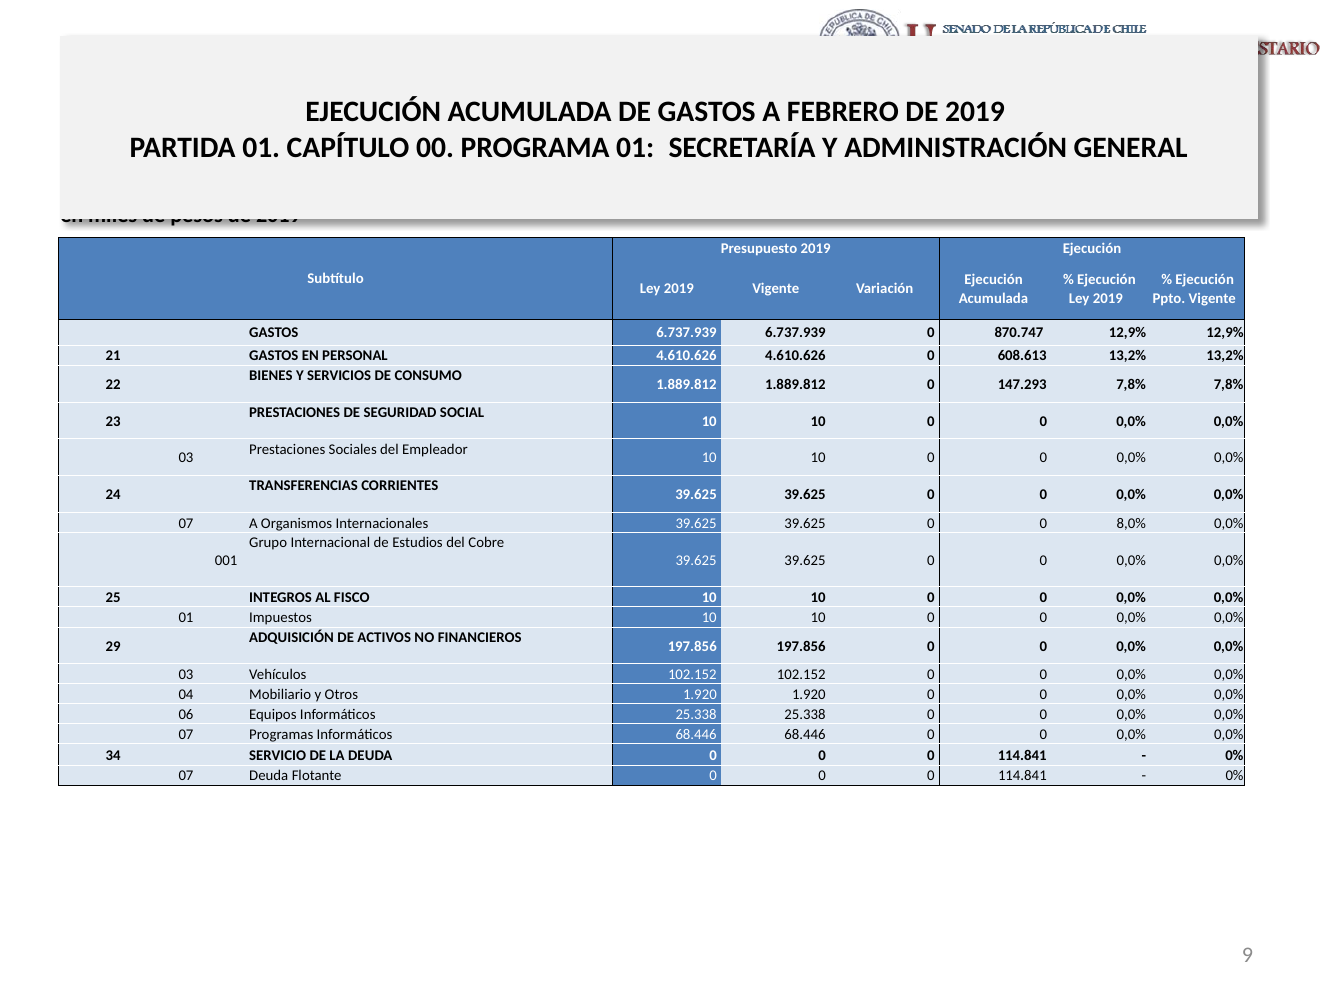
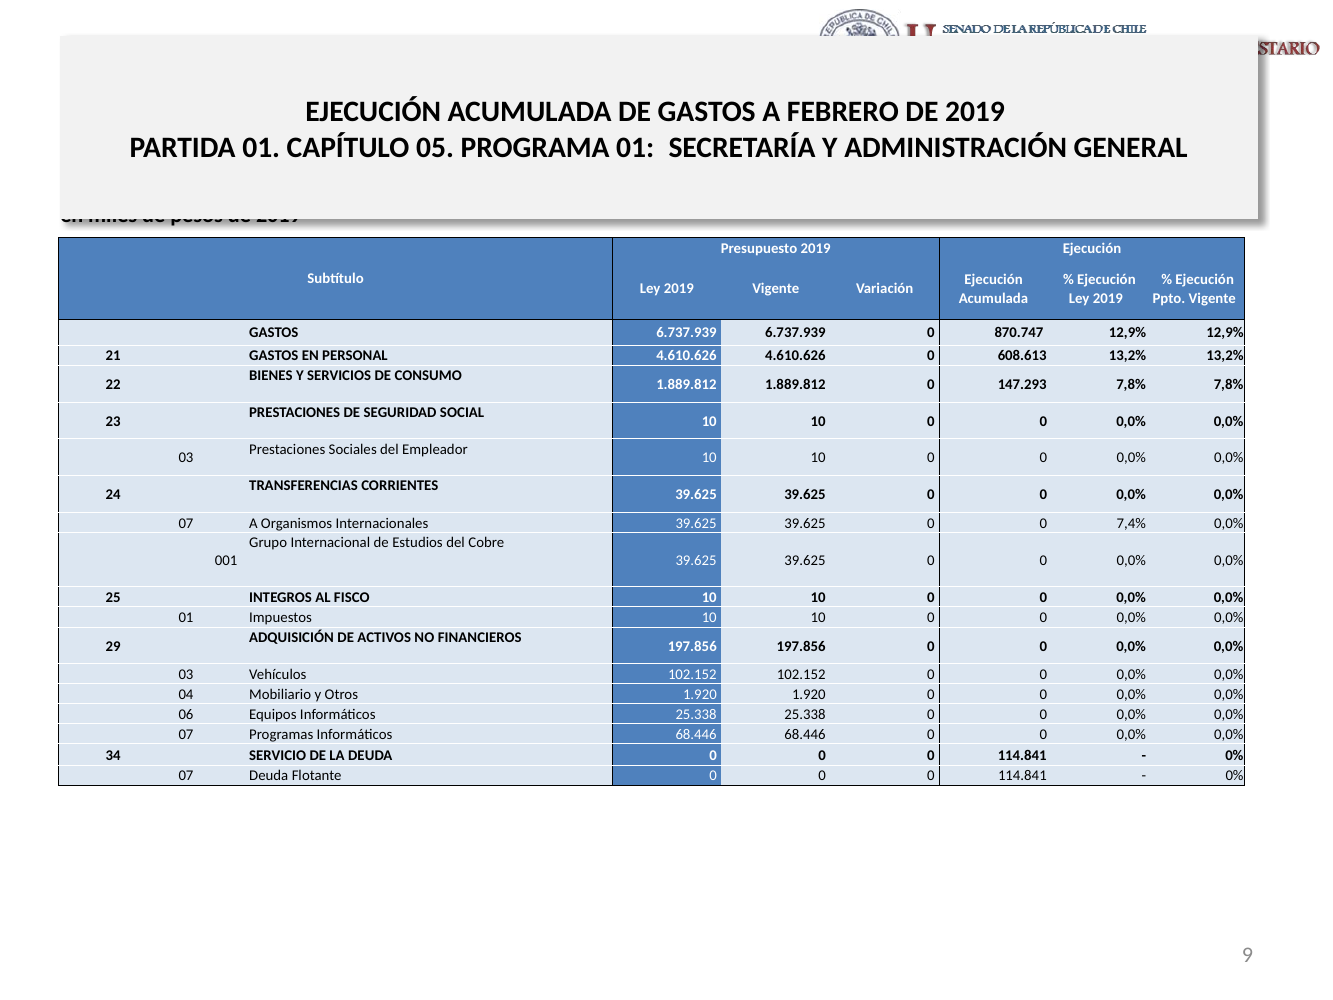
00: 00 -> 05
8,0%: 8,0% -> 7,4%
